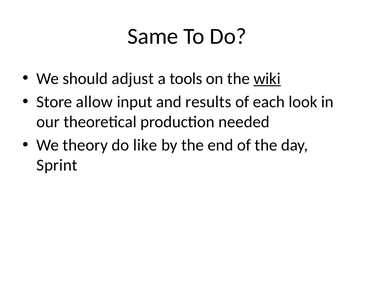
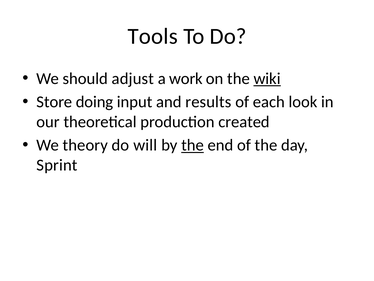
Same: Same -> Tools
tools: tools -> work
allow: allow -> doing
needed: needed -> created
like: like -> will
the at (193, 145) underline: none -> present
